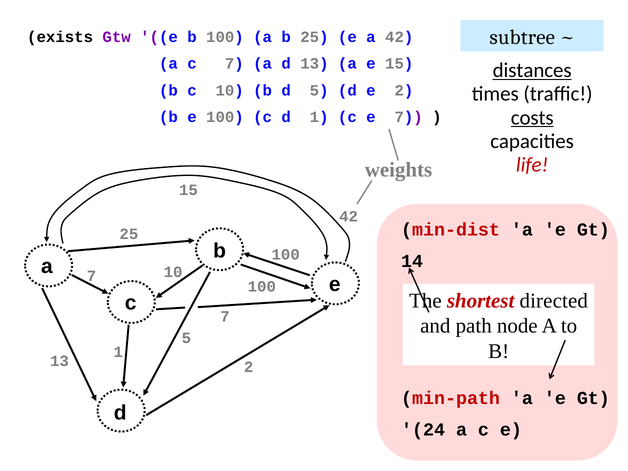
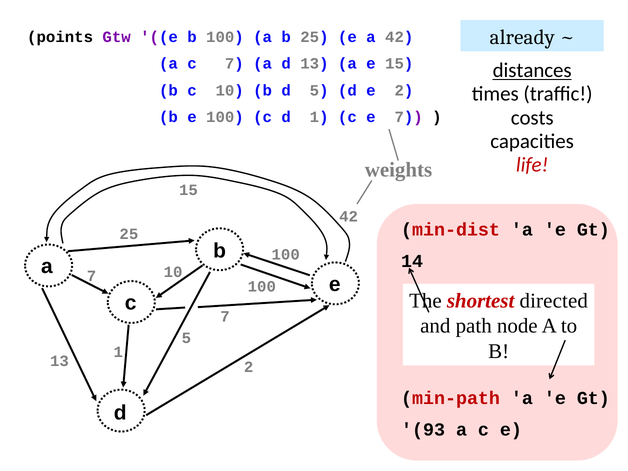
subtree: subtree -> already
exists: exists -> points
costs underline: present -> none
24: 24 -> 93
